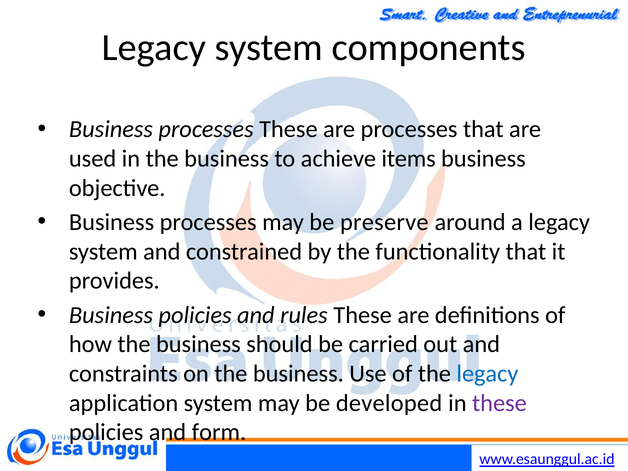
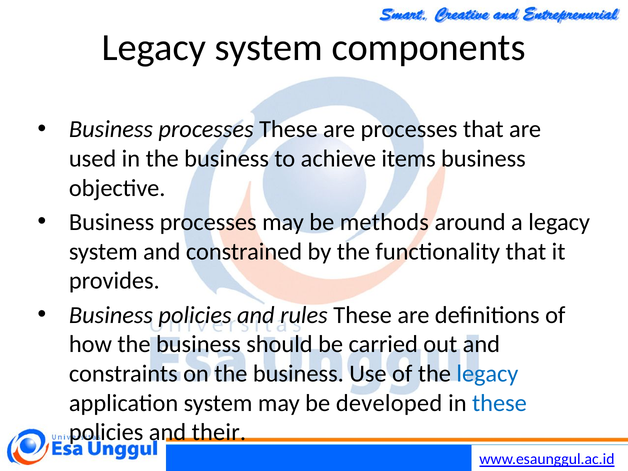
preserve: preserve -> methods
these at (499, 403) colour: purple -> blue
form: form -> their
